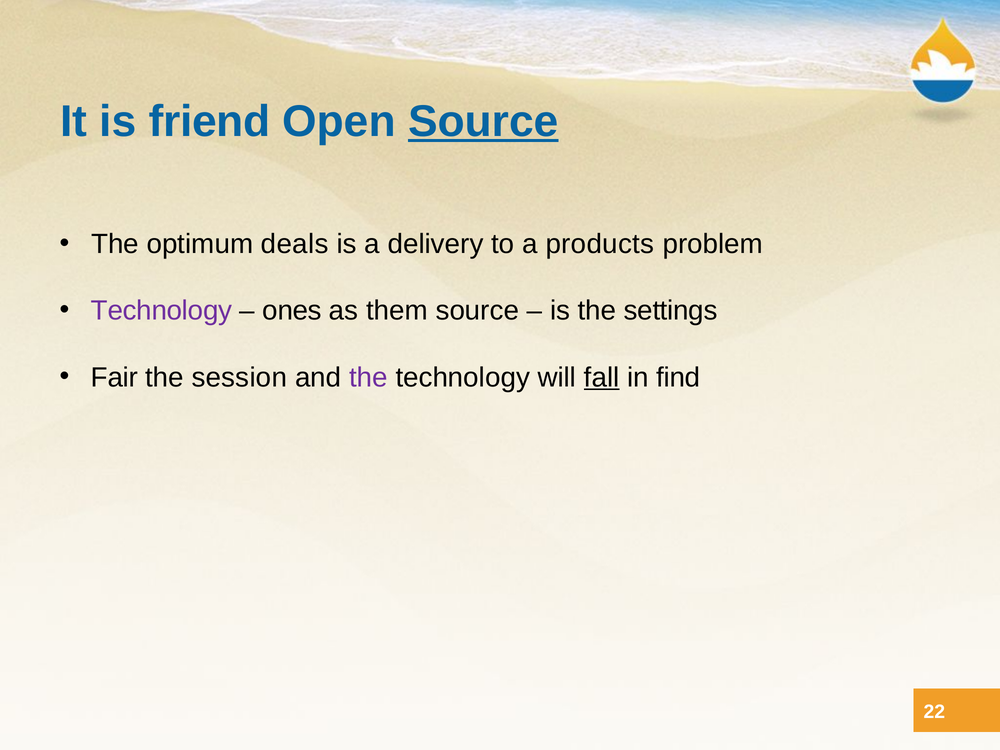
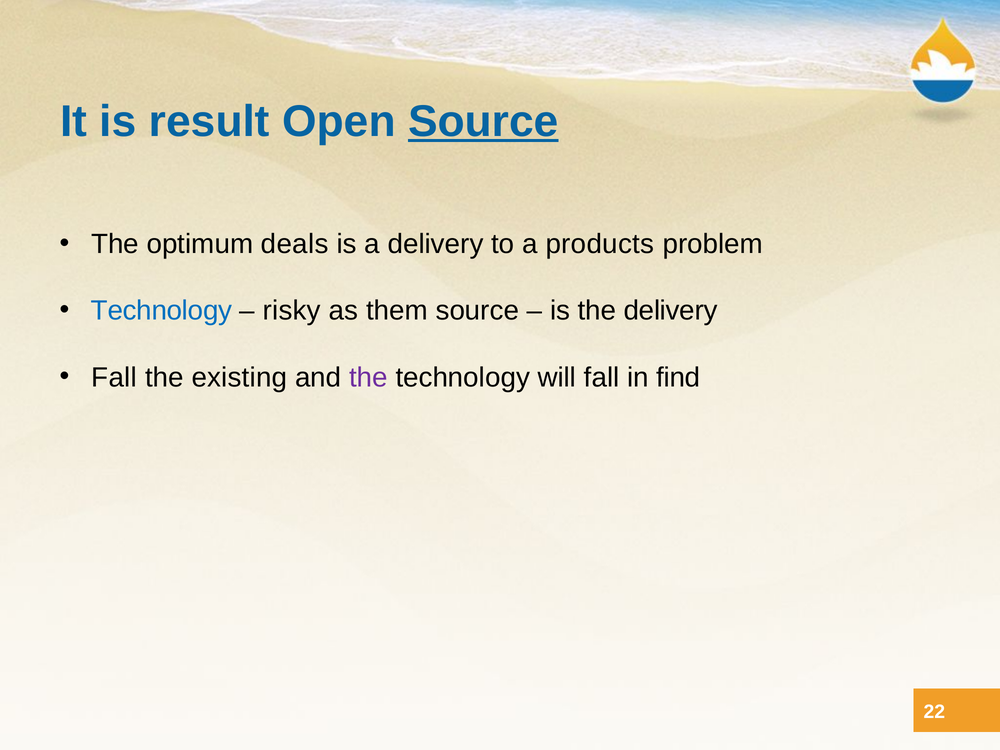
friend: friend -> result
Technology at (162, 311) colour: purple -> blue
ones: ones -> risky
the settings: settings -> delivery
Fair at (114, 377): Fair -> Fall
session: session -> existing
fall at (602, 377) underline: present -> none
